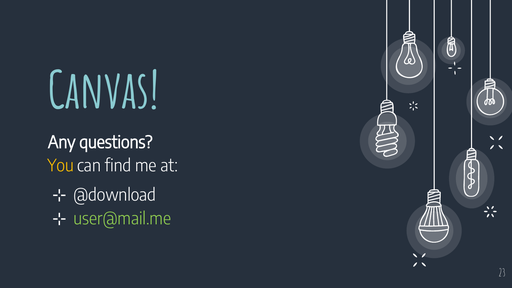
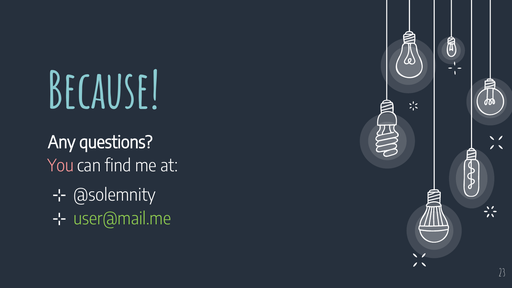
Canvas: Canvas -> Because
You colour: yellow -> pink
@download: @download -> @solemnity
